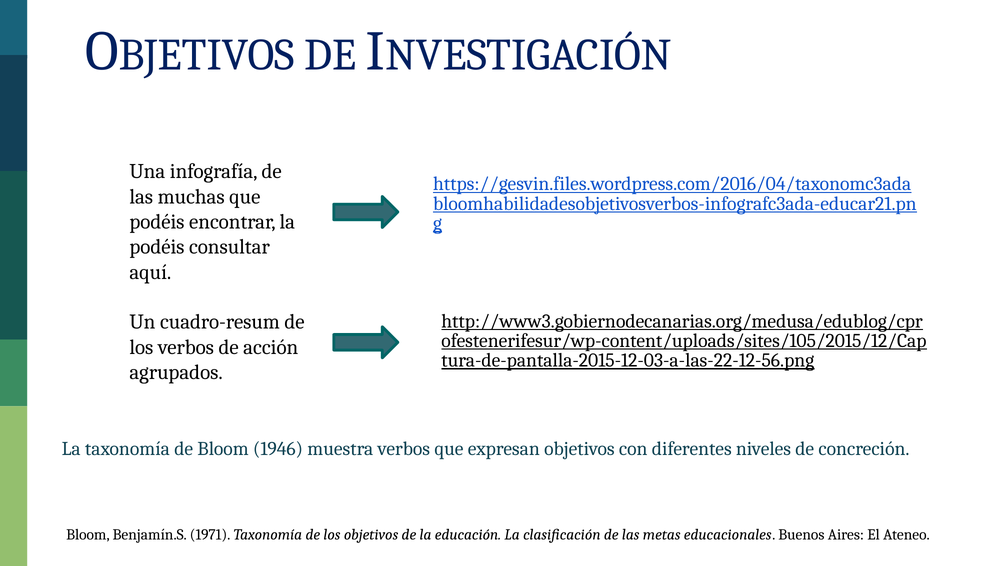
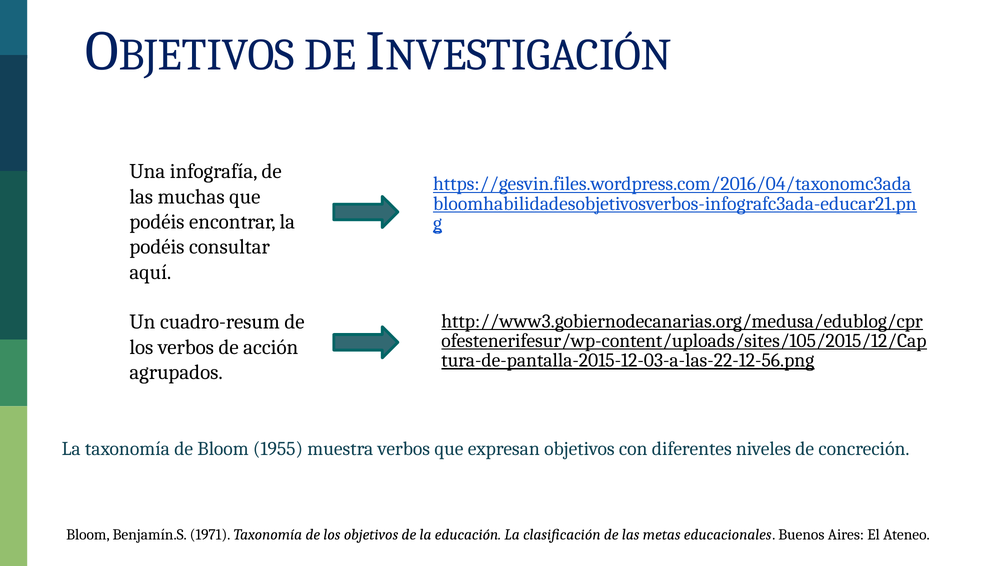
1946: 1946 -> 1955
